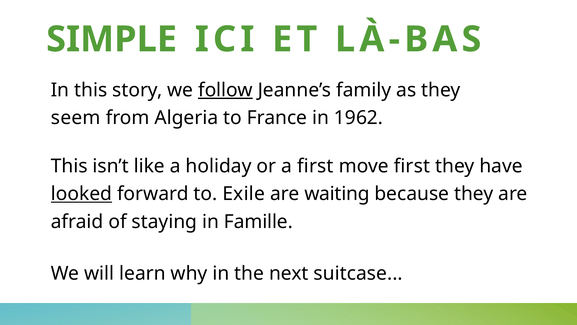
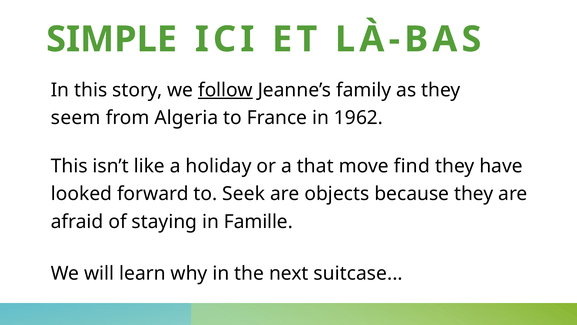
a first: first -> that
move first: first -> find
looked underline: present -> none
Exile: Exile -> Seek
waiting: waiting -> objects
